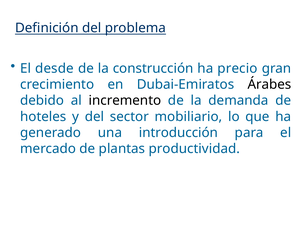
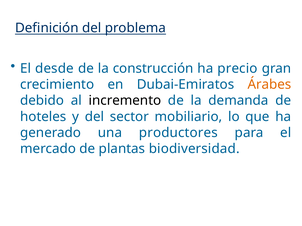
Árabes colour: black -> orange
introducción: introducción -> productores
productividad: productividad -> biodiversidad
